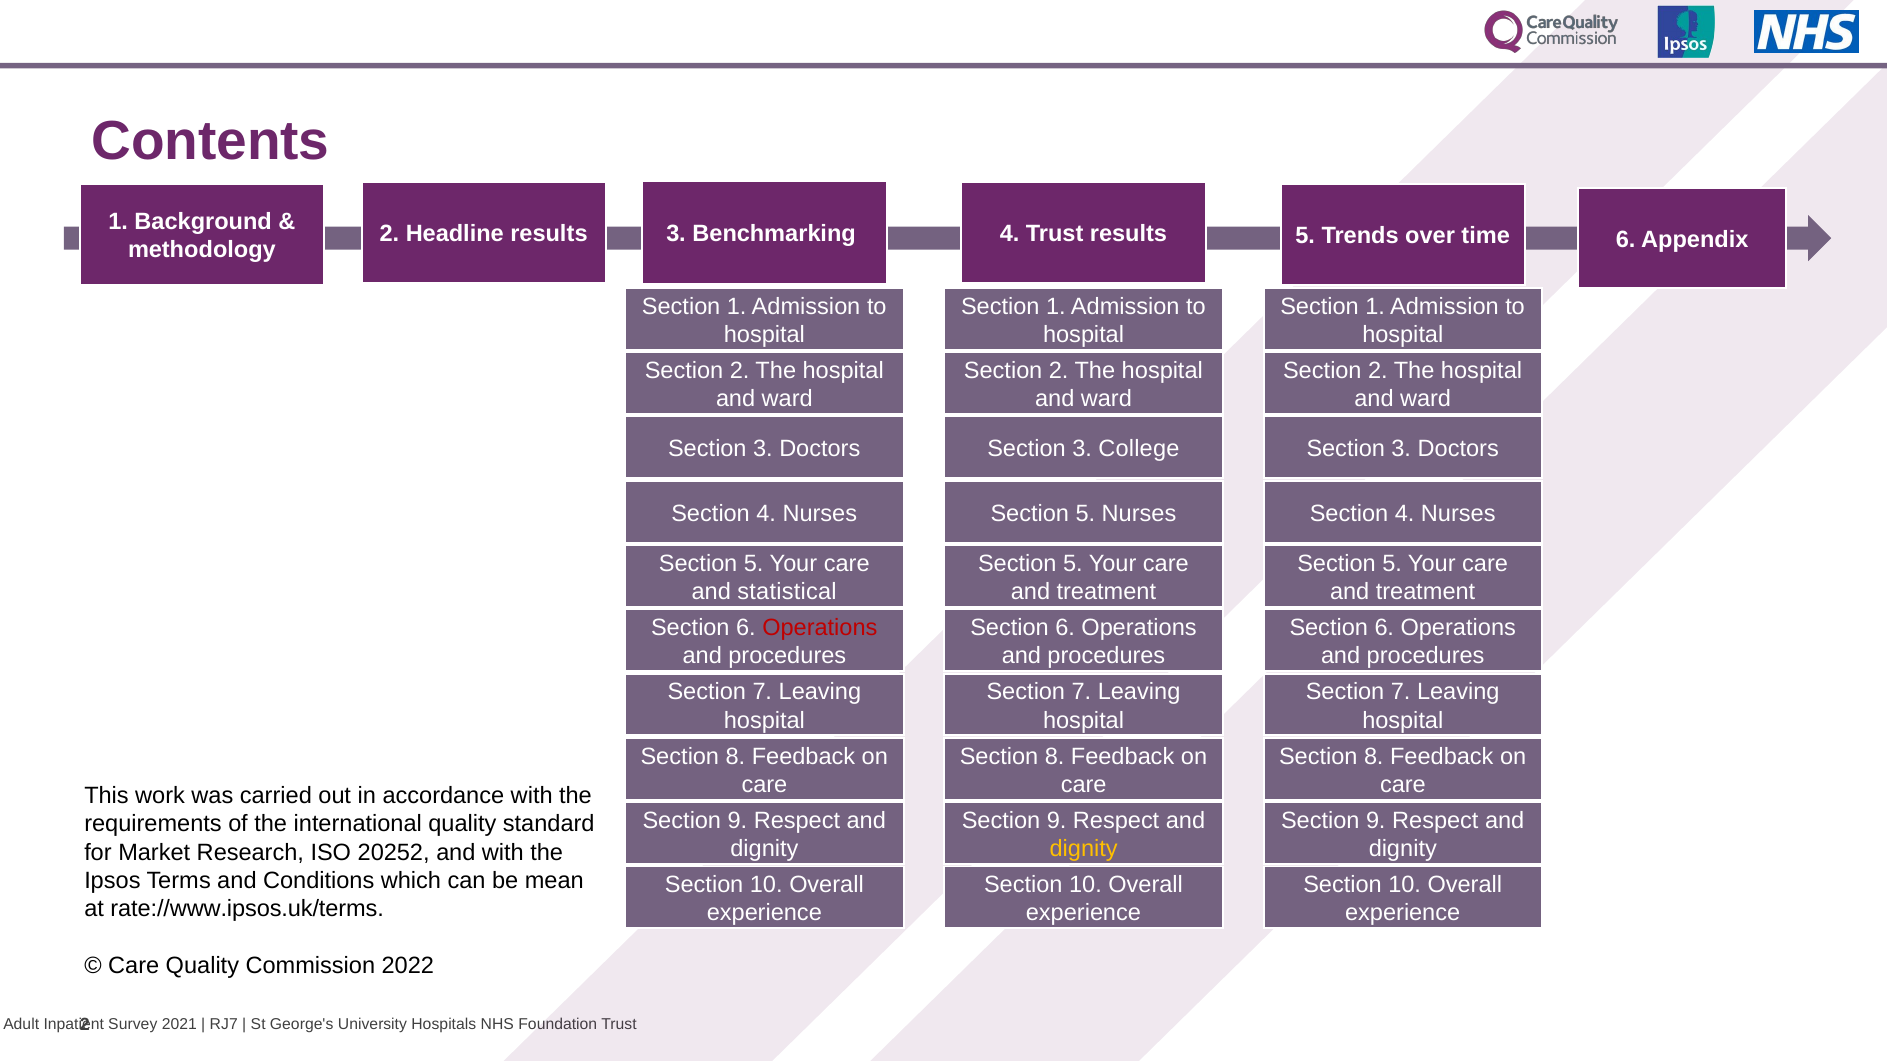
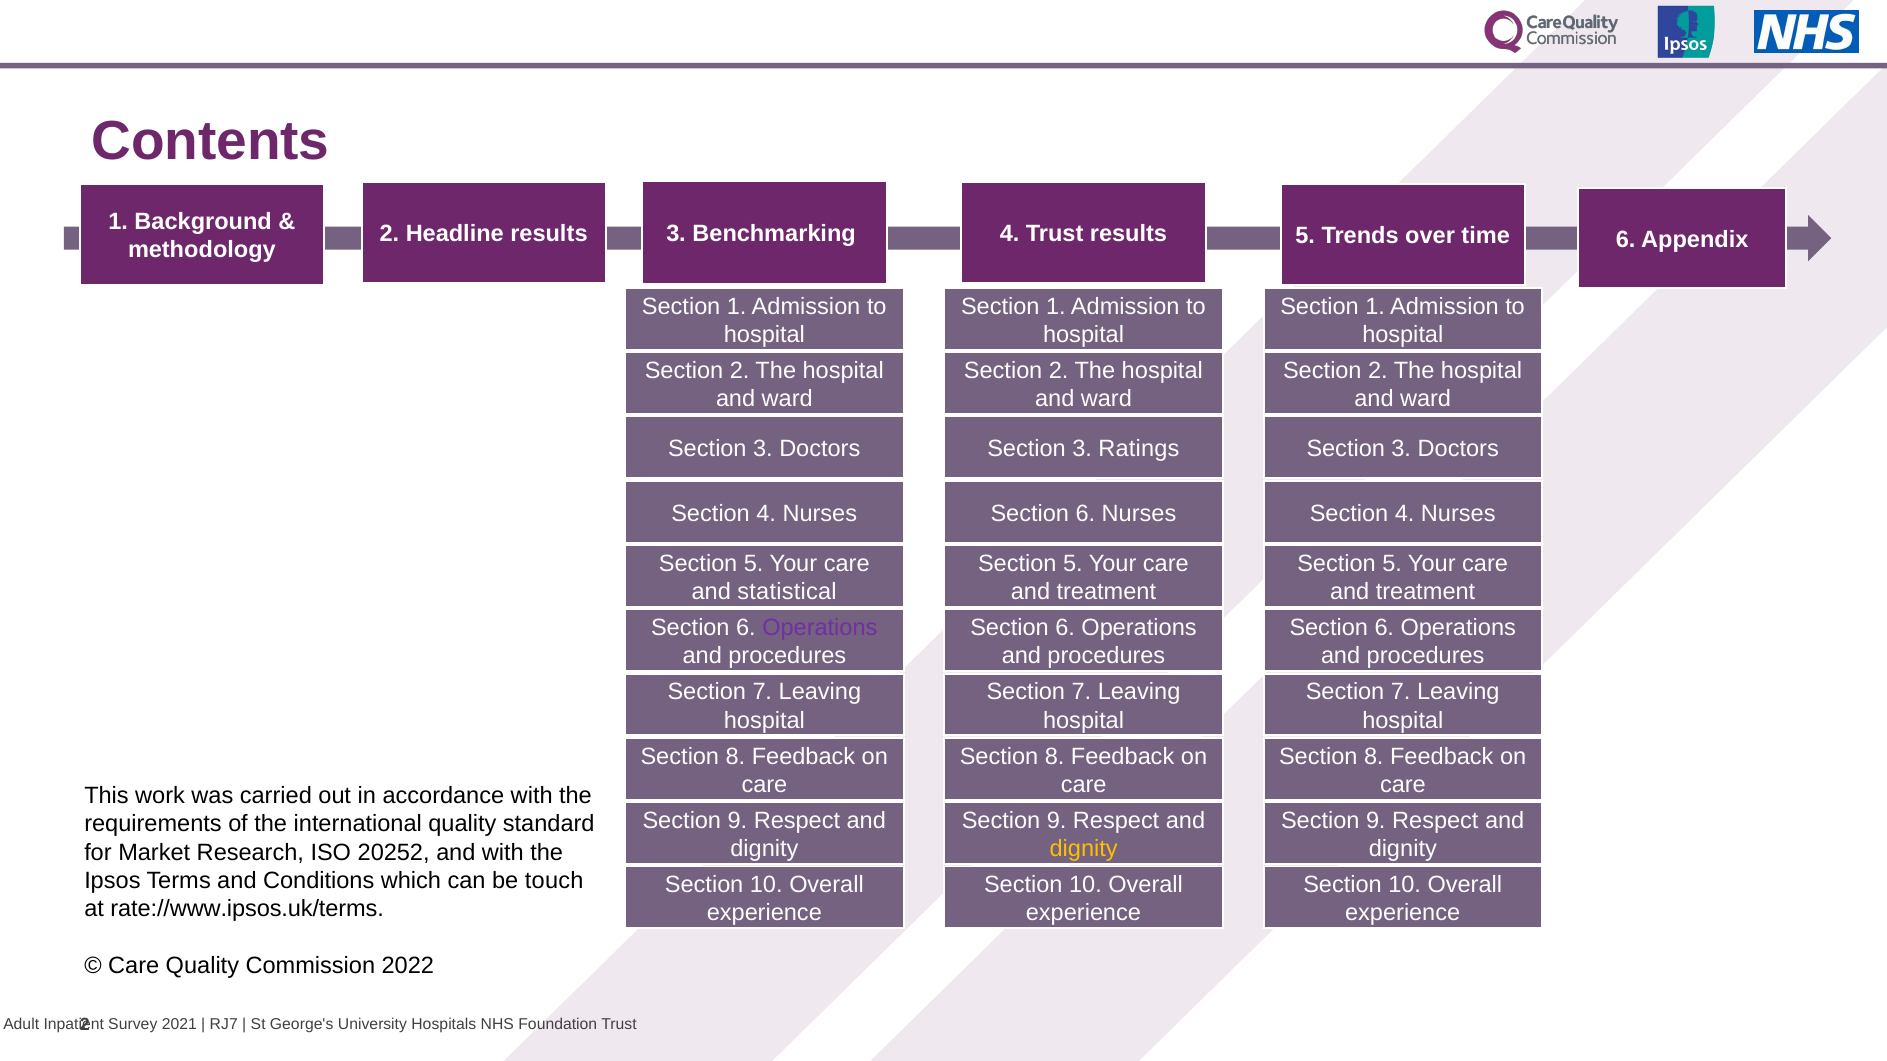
College: College -> Ratings
5 at (1085, 514): 5 -> 6
Operations at (820, 628) colour: red -> purple
mean: mean -> touch
